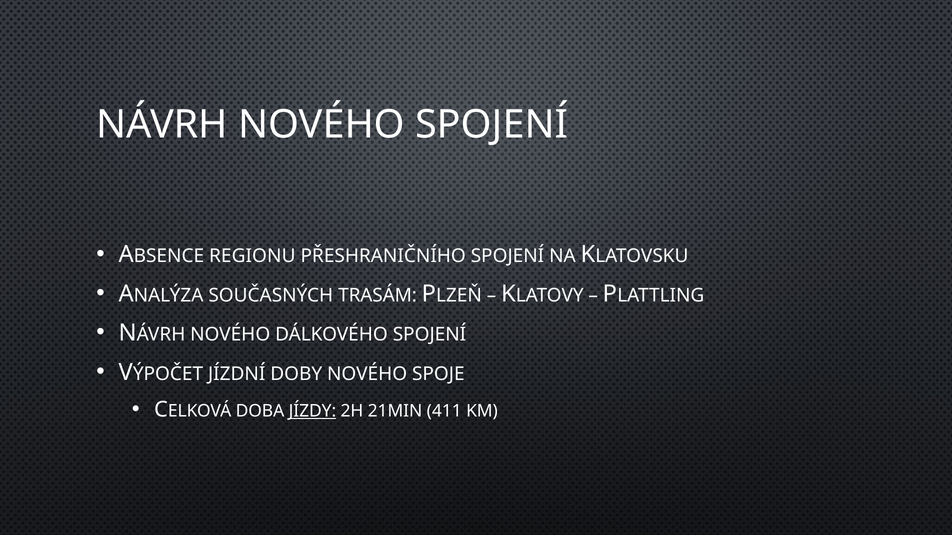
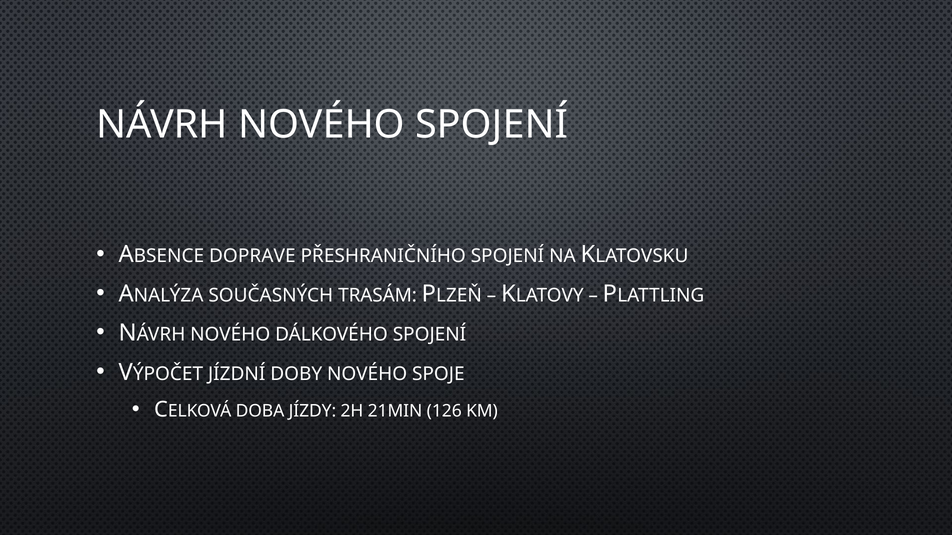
REGIONU: REGIONU -> DOPRAVE
JÍZDY underline: present -> none
411: 411 -> 126
